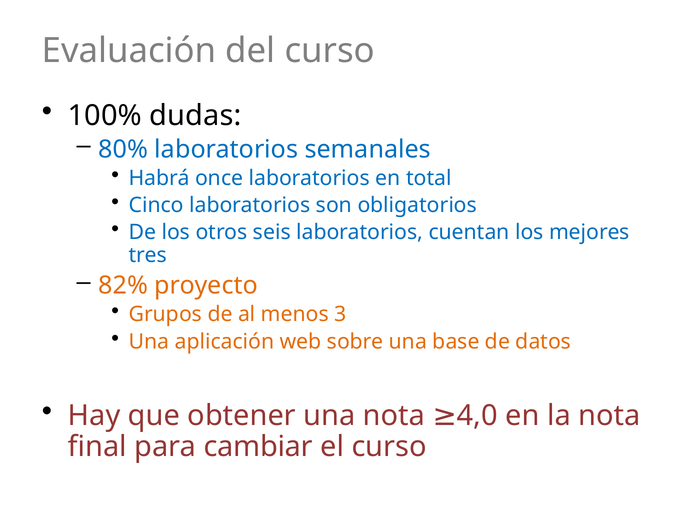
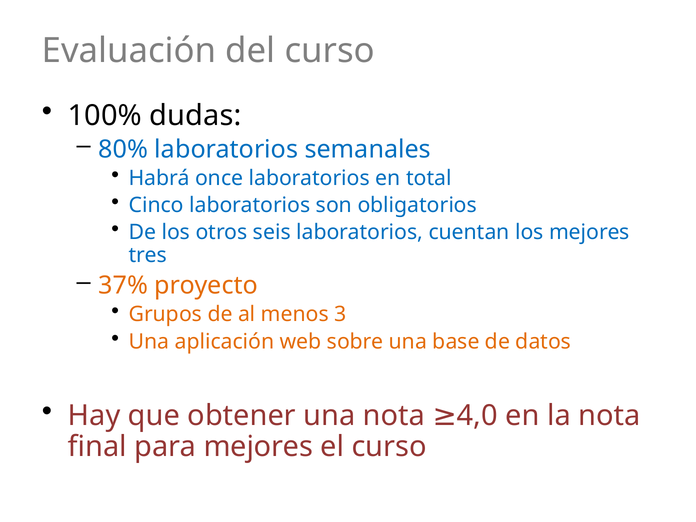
82%: 82% -> 37%
para cambiar: cambiar -> mejores
